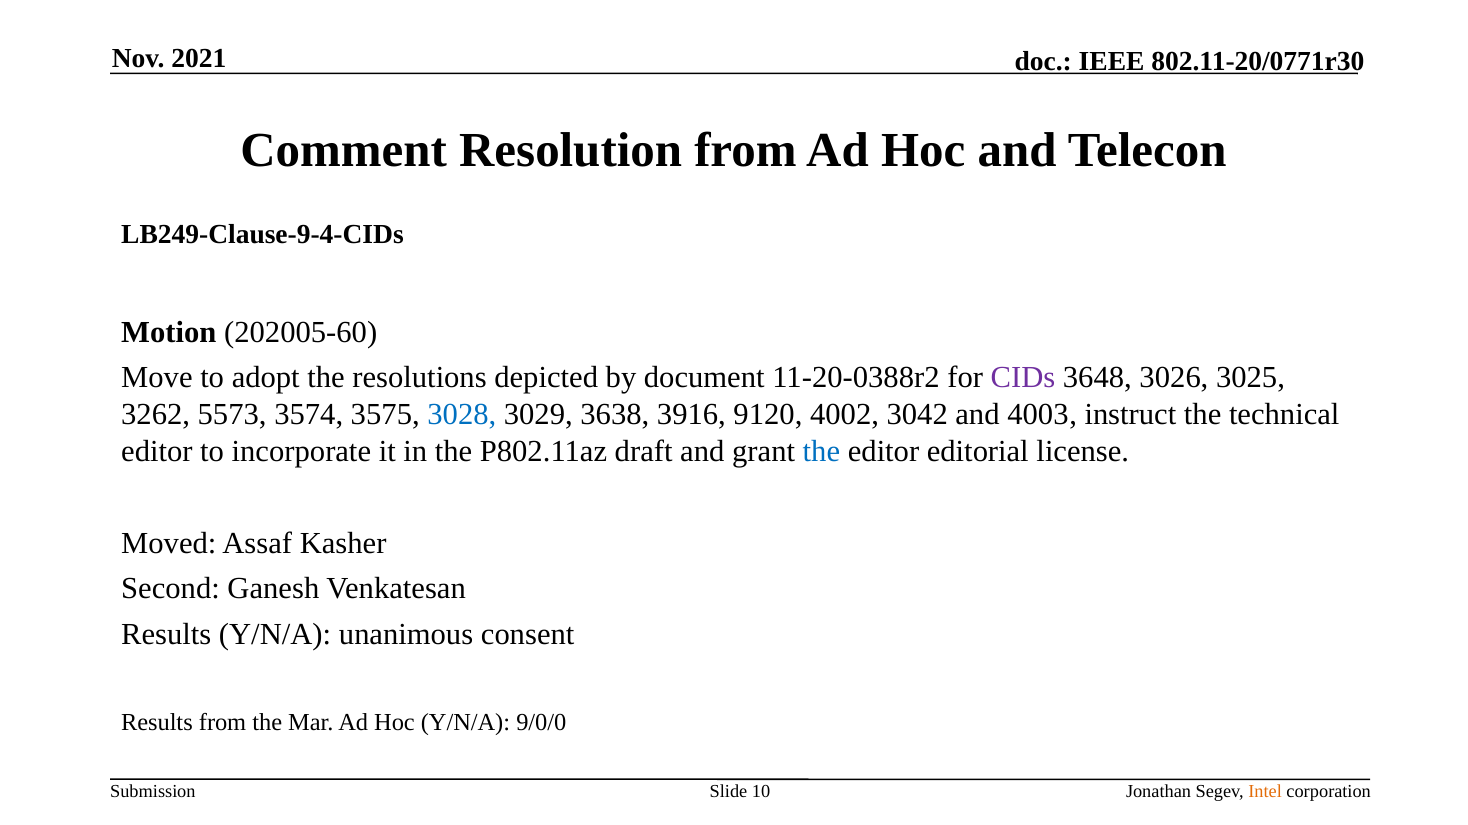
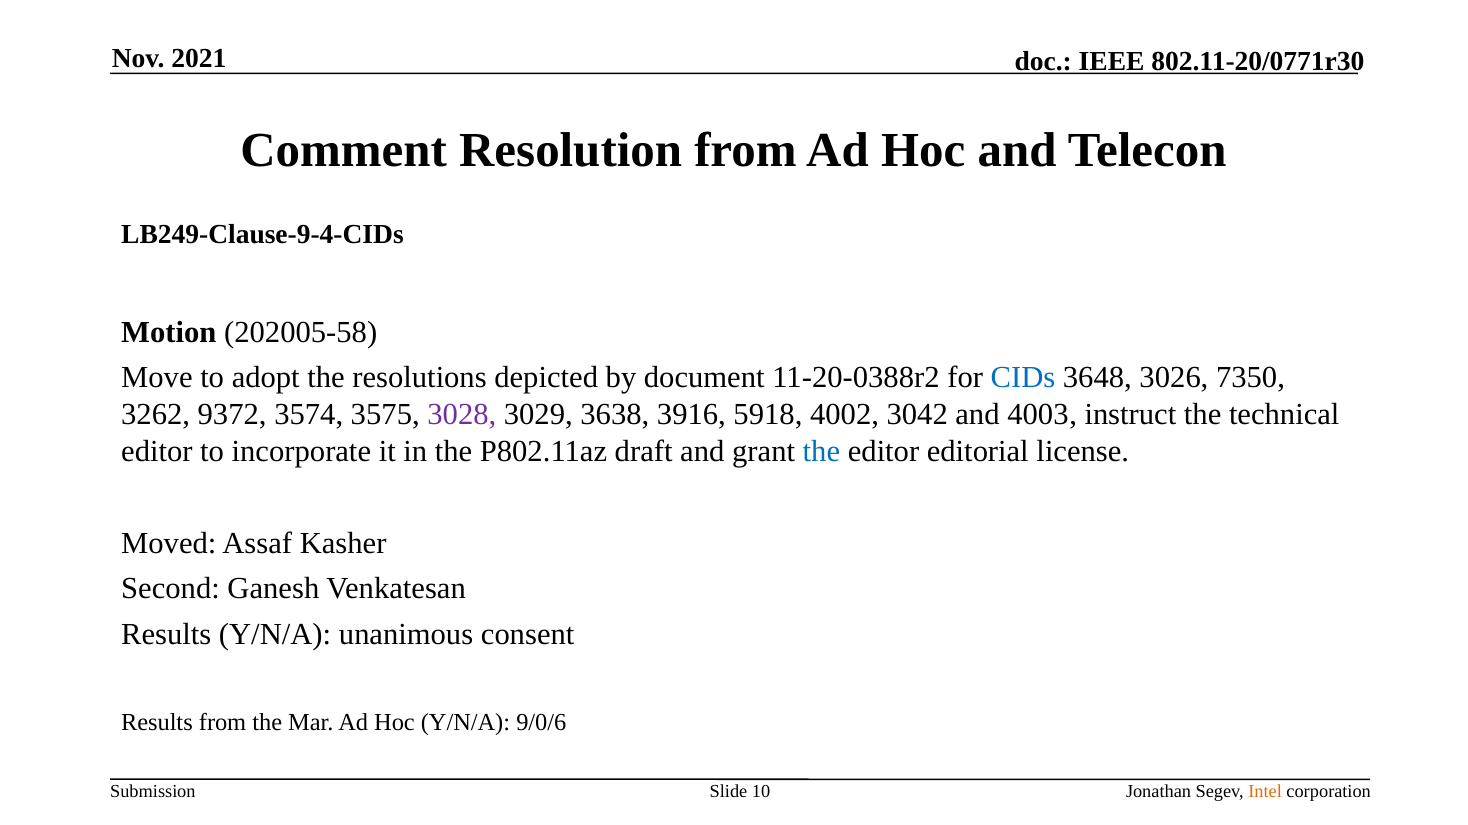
202005-60: 202005-60 -> 202005-58
CIDs colour: purple -> blue
3025: 3025 -> 7350
5573: 5573 -> 9372
3028 colour: blue -> purple
9120: 9120 -> 5918
9/0/0: 9/0/0 -> 9/0/6
